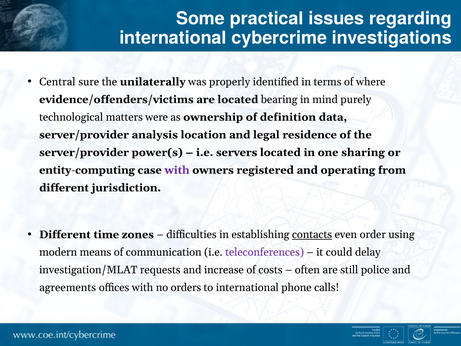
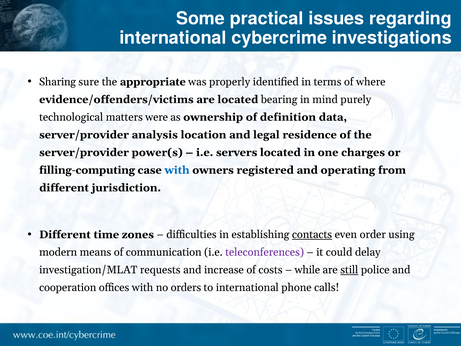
Central: Central -> Sharing
unilaterally: unilaterally -> appropriate
sharing: sharing -> charges
entity-computing: entity-computing -> filling-computing
with at (177, 170) colour: purple -> blue
often: often -> while
still underline: none -> present
agreements: agreements -> cooperation
